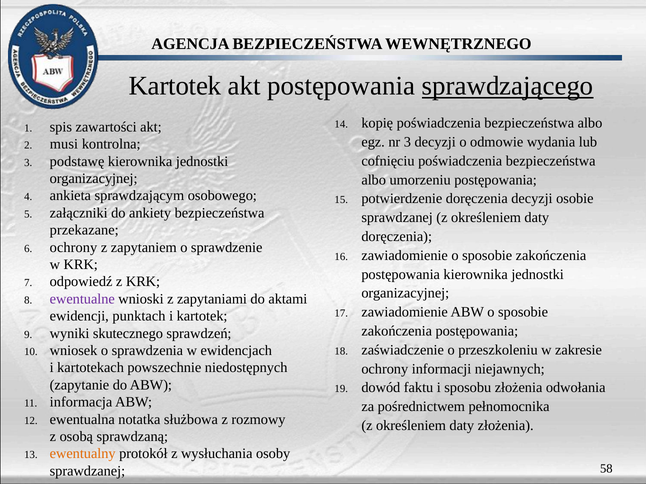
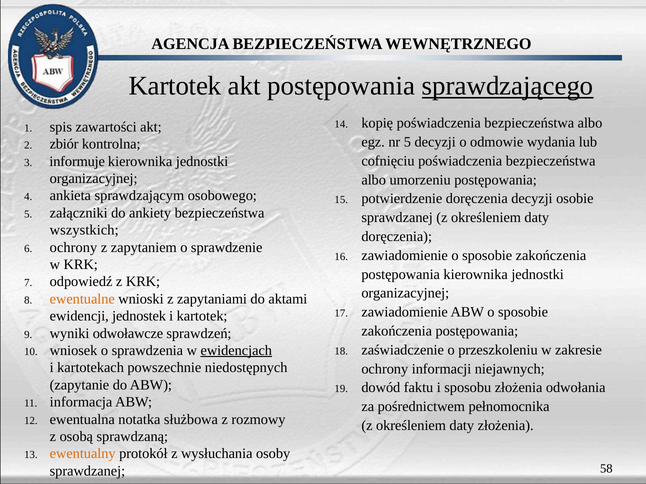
nr 3: 3 -> 5
musi: musi -> zbiór
podstawę: podstawę -> informuje
przekazane: przekazane -> wszystkich
ewentualne colour: purple -> orange
punktach: punktach -> jednostek
skutecznego: skutecznego -> odwoławcze
ewidencjach underline: none -> present
